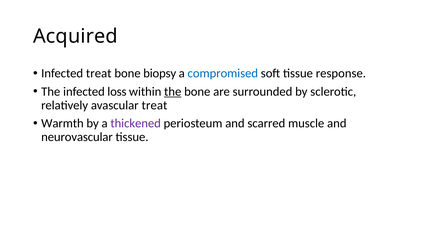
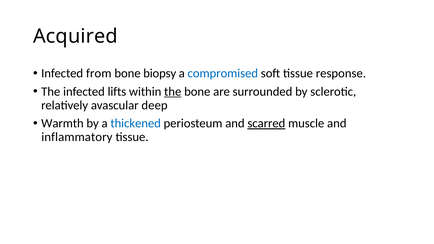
Infected treat: treat -> from
loss: loss -> lifts
avascular treat: treat -> deep
thickened colour: purple -> blue
scarred underline: none -> present
neurovascular: neurovascular -> inflammatory
